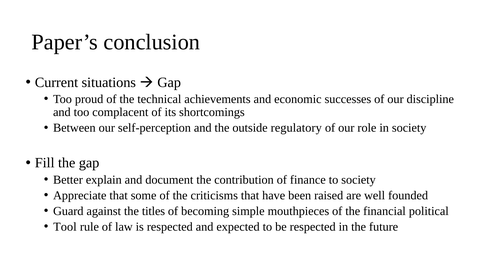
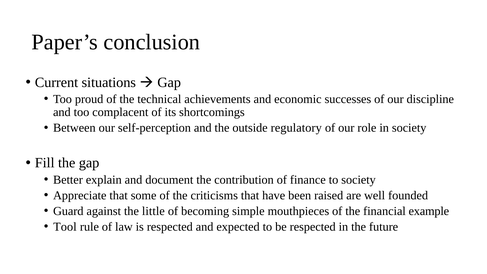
titles: titles -> little
political: political -> example
